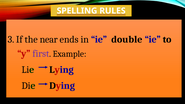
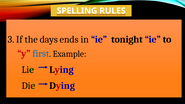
near: near -> days
double: double -> tonight
first colour: purple -> blue
